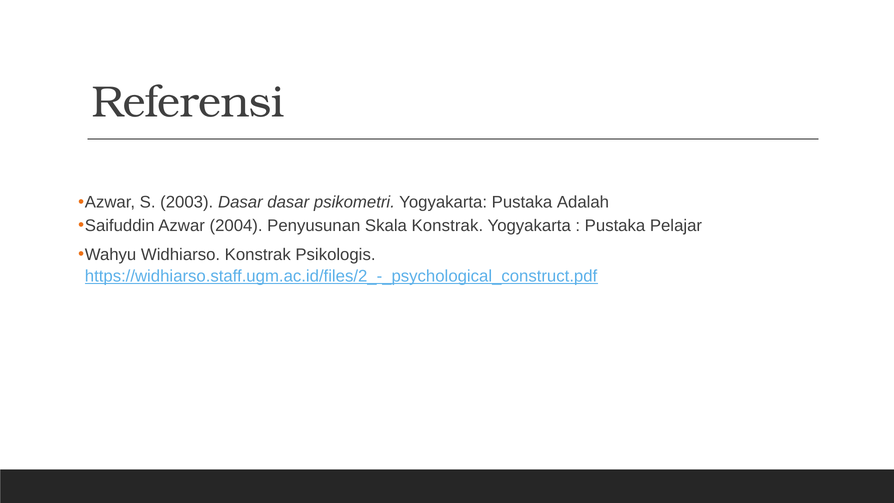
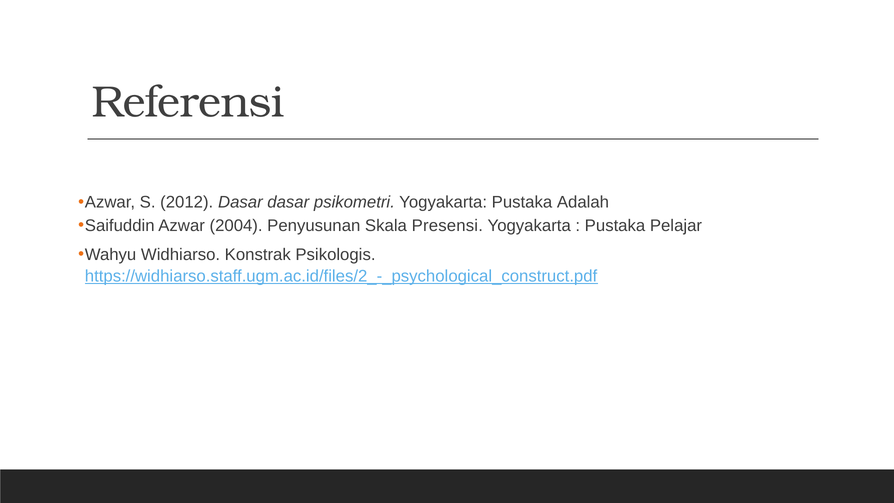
2003: 2003 -> 2012
Skala Konstrak: Konstrak -> Presensi
